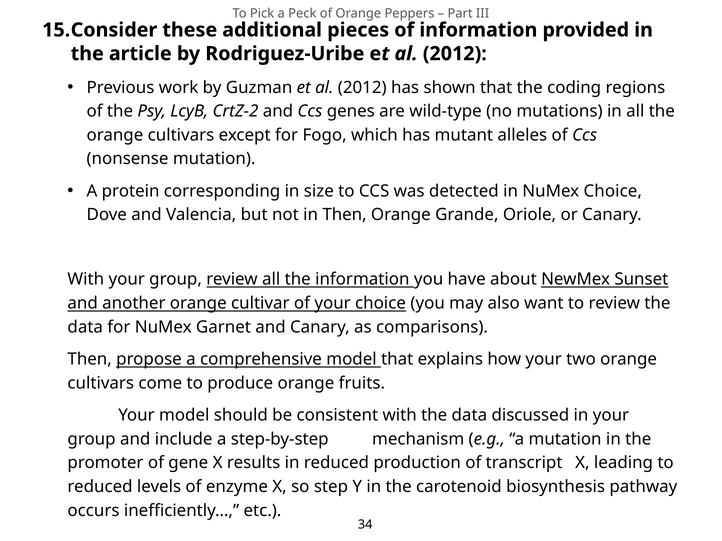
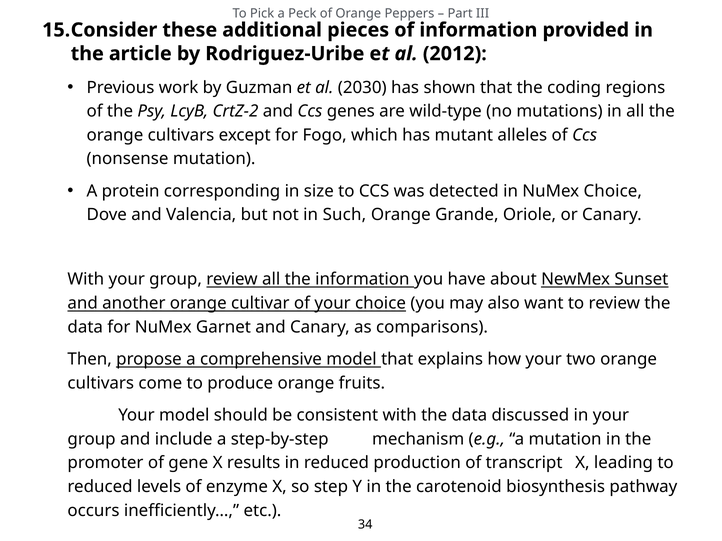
Guzman et al 2012: 2012 -> 2030
in Then: Then -> Such
